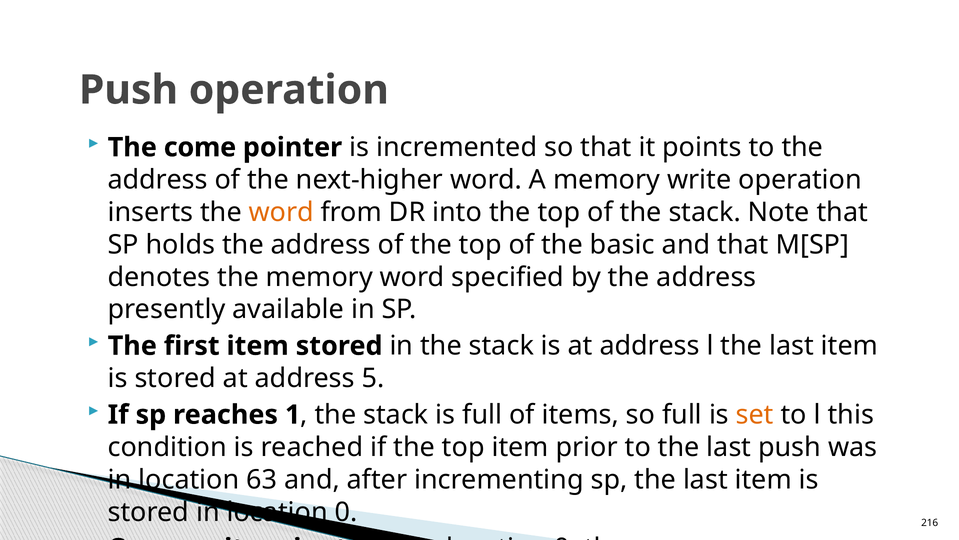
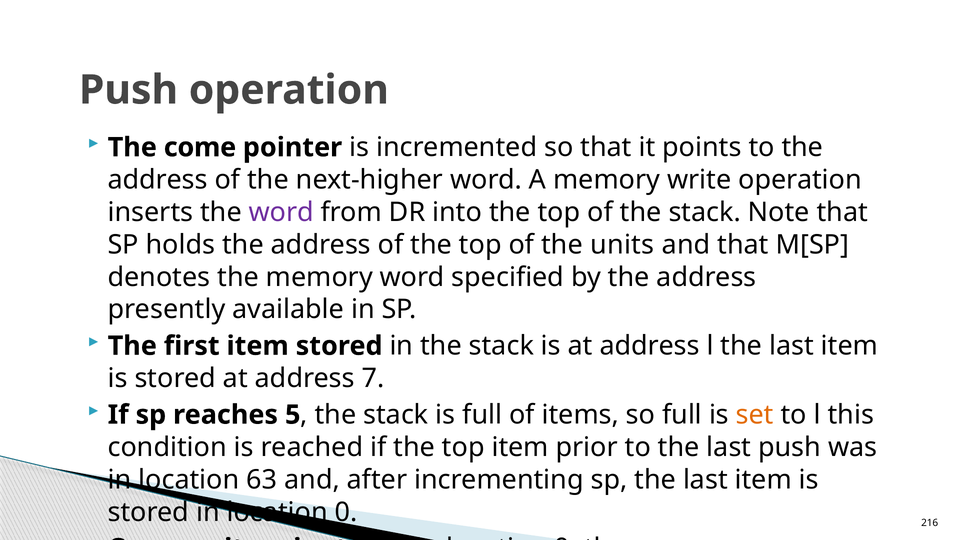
word at (281, 212) colour: orange -> purple
basic: basic -> units
5: 5 -> 7
1: 1 -> 5
